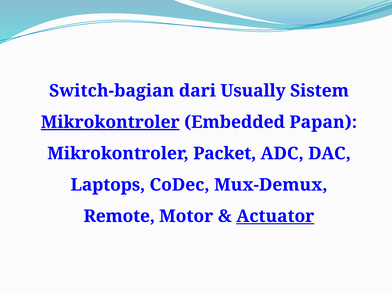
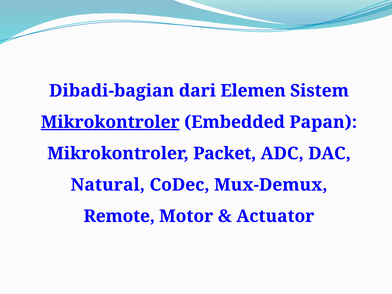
Switch-bagian: Switch-bagian -> Dibadi-bagian
Usually: Usually -> Elemen
Laptops: Laptops -> Natural
Actuator underline: present -> none
